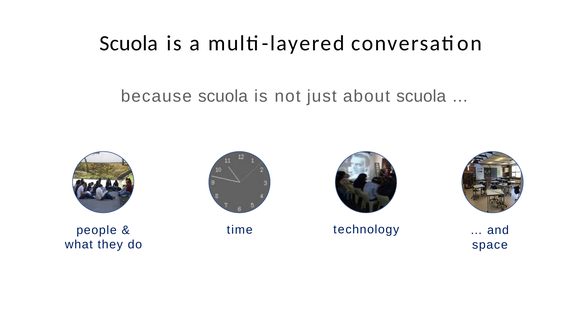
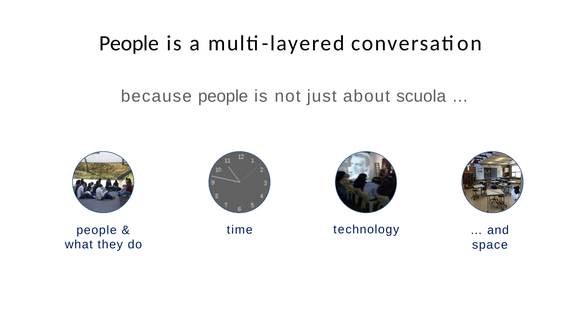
Scuola at (129, 43): Scuola -> People
because scuola: scuola -> people
